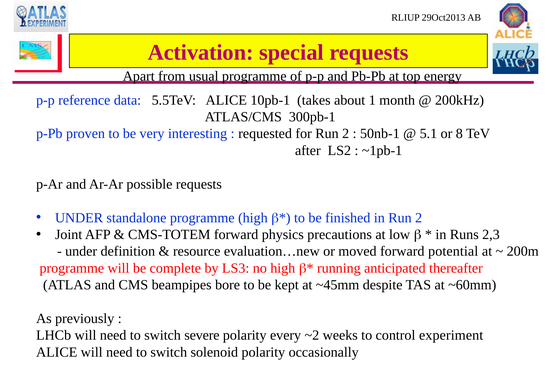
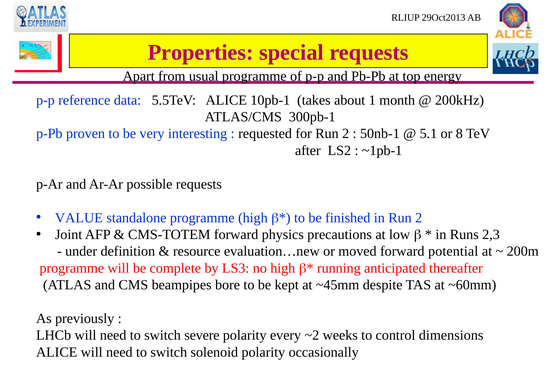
Activation: Activation -> Properties
UNDER at (79, 218): UNDER -> VALUE
experiment: experiment -> dimensions
